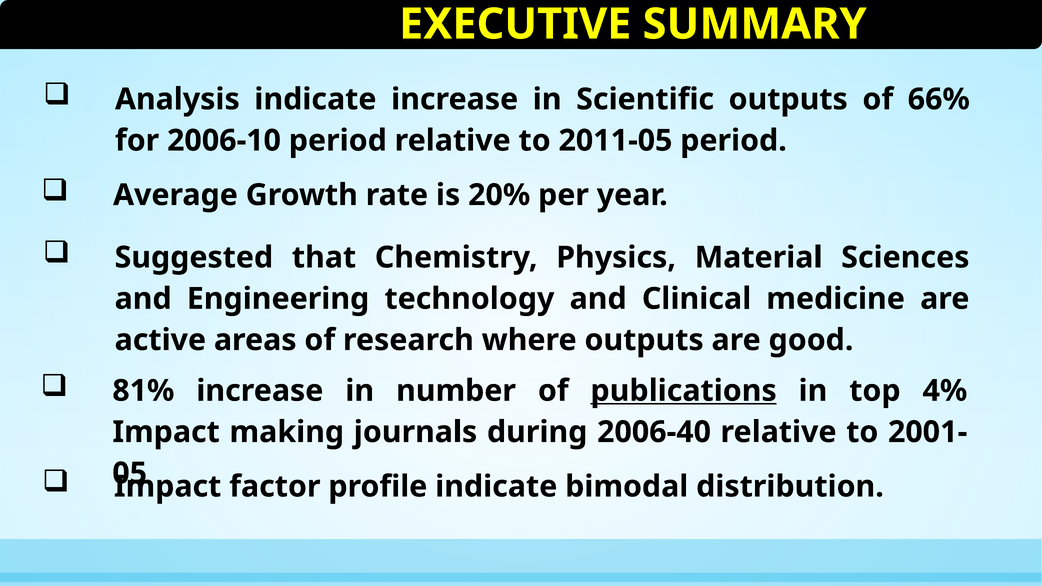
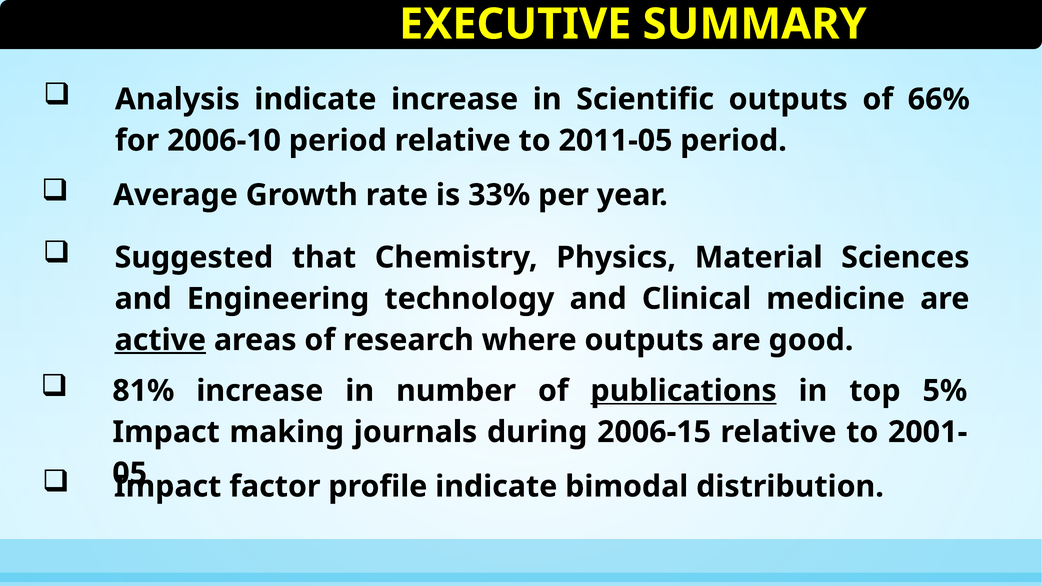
20%: 20% -> 33%
active underline: none -> present
4%: 4% -> 5%
2006-40: 2006-40 -> 2006-15
